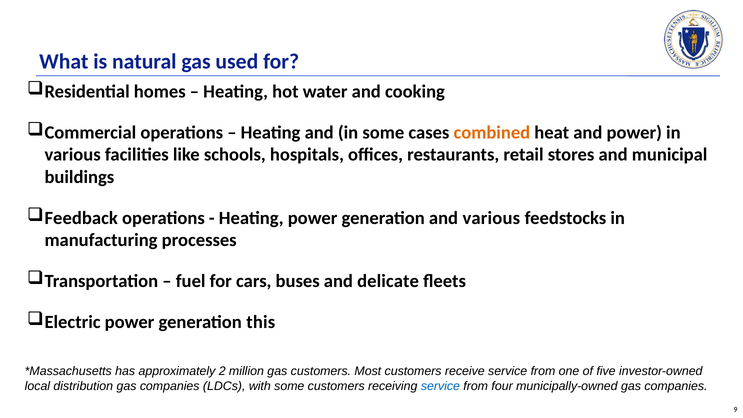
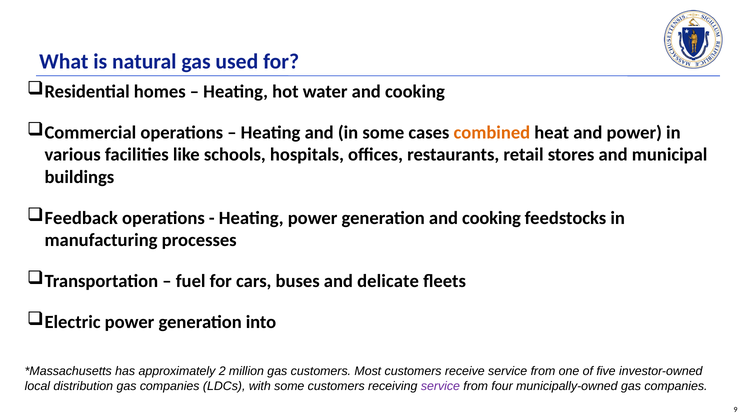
generation and various: various -> cooking
this: this -> into
service at (440, 386) colour: blue -> purple
